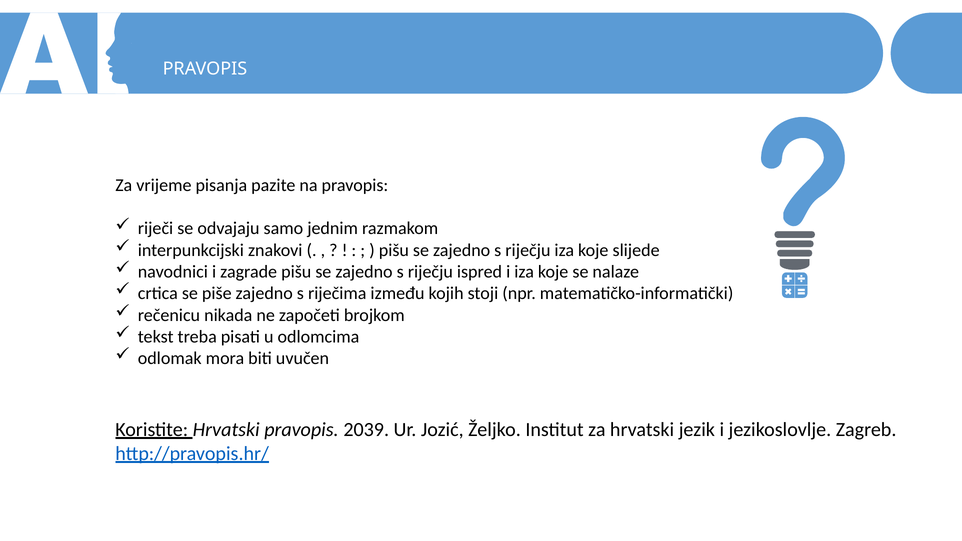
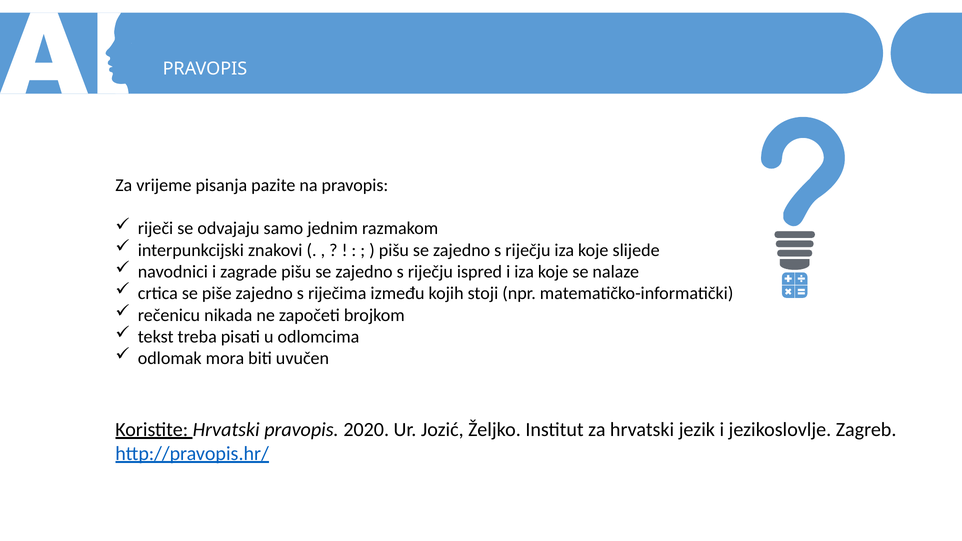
2039: 2039 -> 2020
